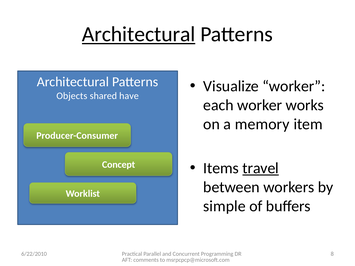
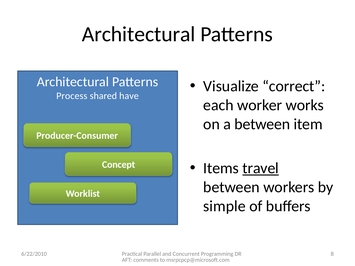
Architectural at (139, 34) underline: present -> none
Visualize worker: worker -> correct
Objects: Objects -> Process
a memory: memory -> between
